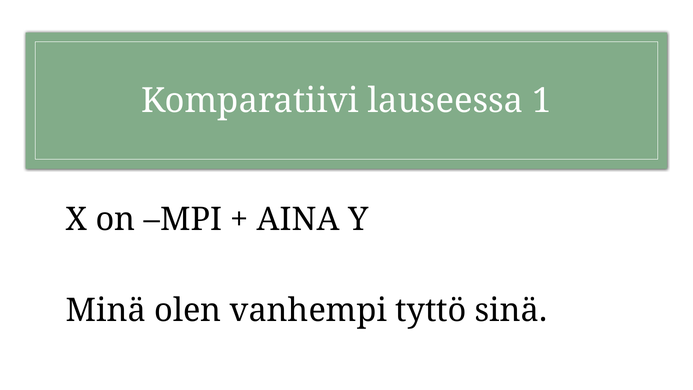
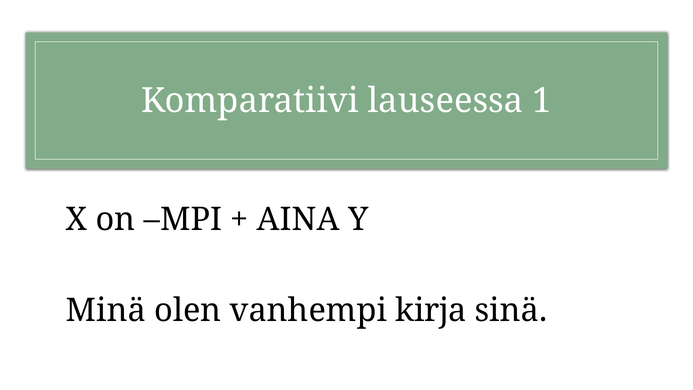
tyttö: tyttö -> kirja
